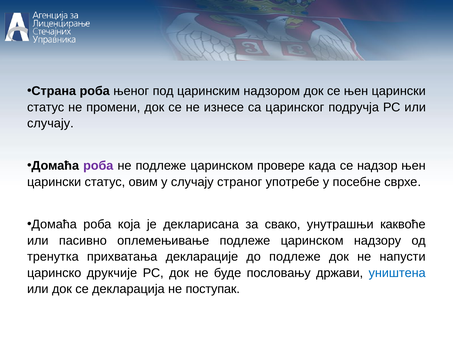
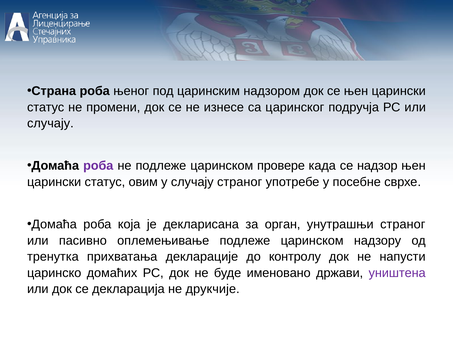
свако: свако -> орган
унутрашњи каквоће: каквоће -> страног
до подлеже: подлеже -> контролу
друкчије: друкчије -> домаћих
пословању: пословању -> именовано
уништена colour: blue -> purple
поступак: поступак -> друкчије
